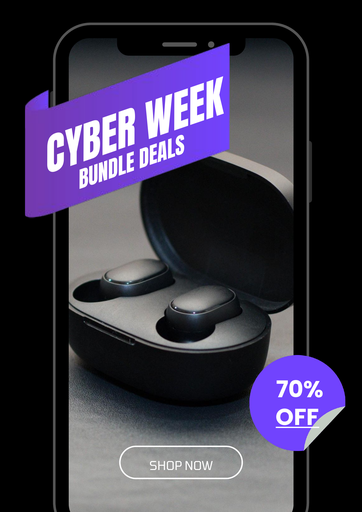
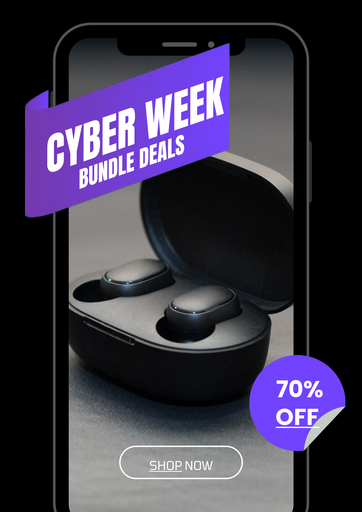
SHOP underline: none -> present
